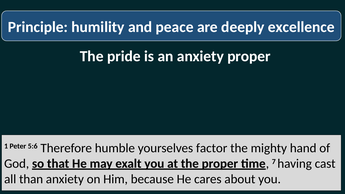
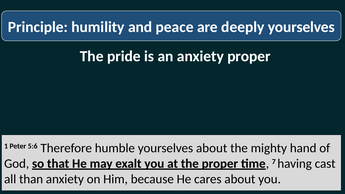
deeply excellence: excellence -> yourselves
yourselves factor: factor -> about
